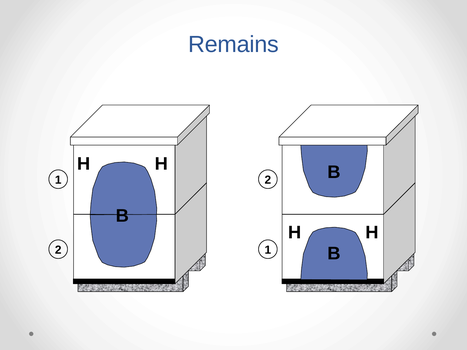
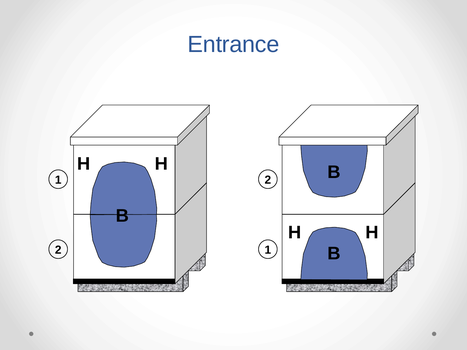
Remains: Remains -> Entrance
